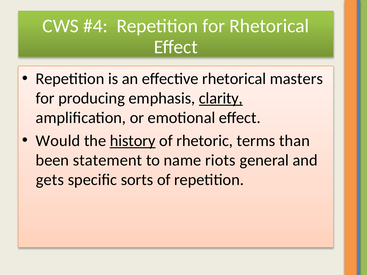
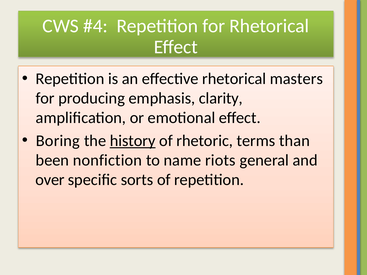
clarity underline: present -> none
Would: Would -> Boring
statement: statement -> nonfiction
gets: gets -> over
